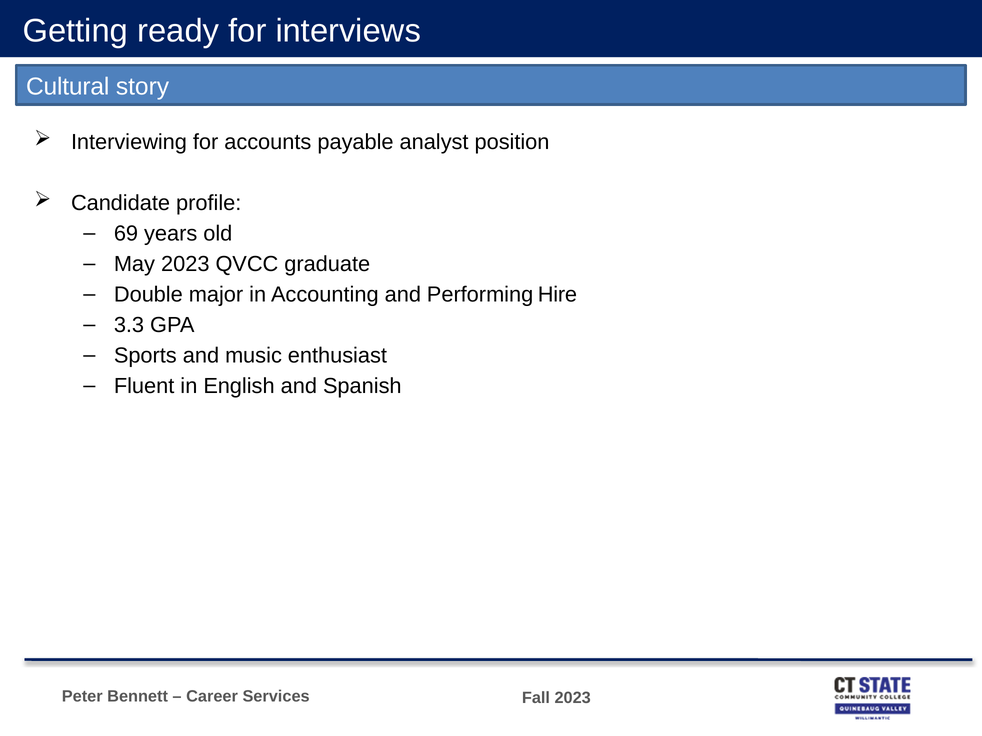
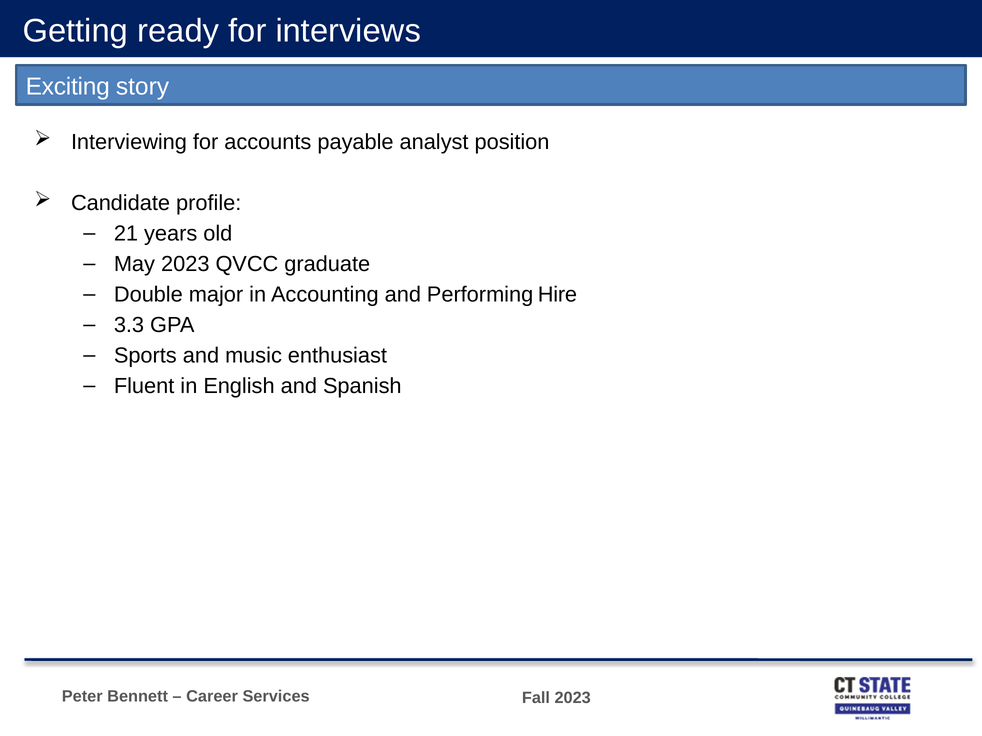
Cultural: Cultural -> Exciting
69: 69 -> 21
